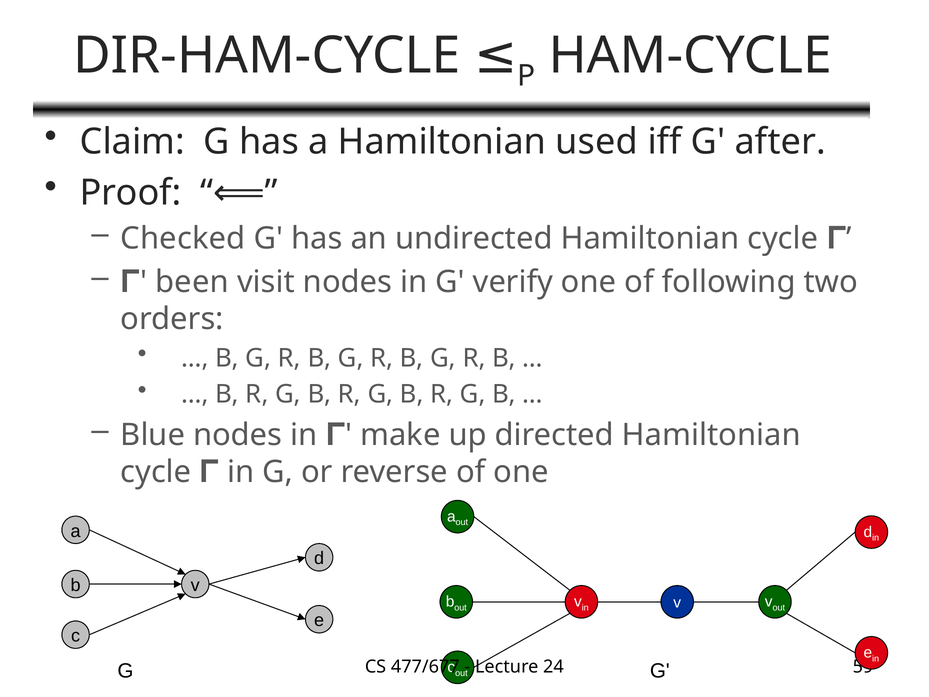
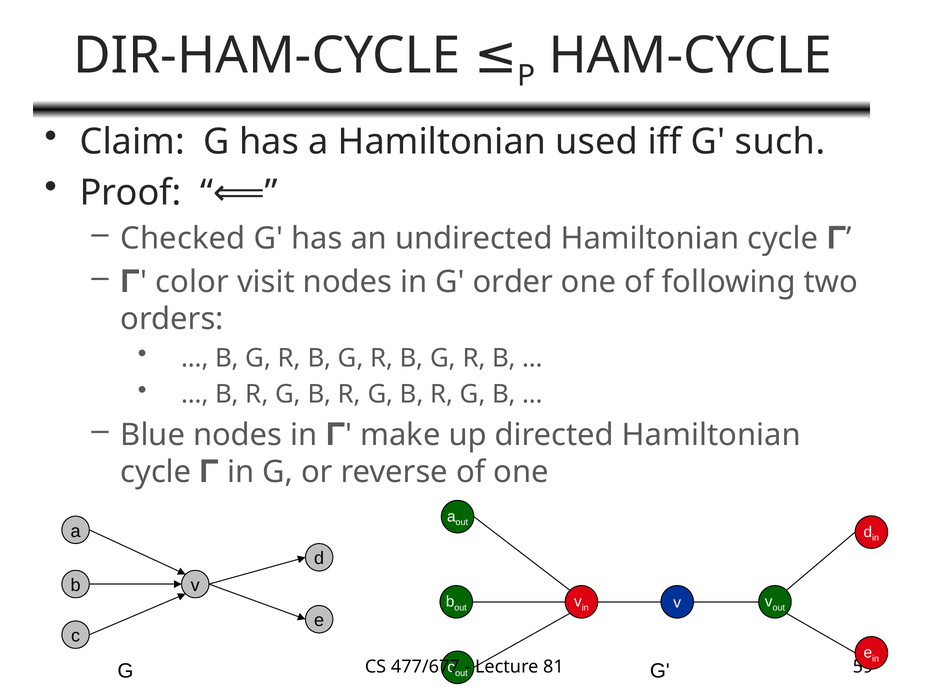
after: after -> such
been: been -> color
verify: verify -> order
24: 24 -> 81
